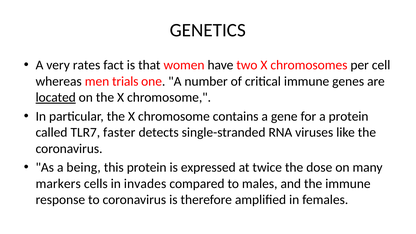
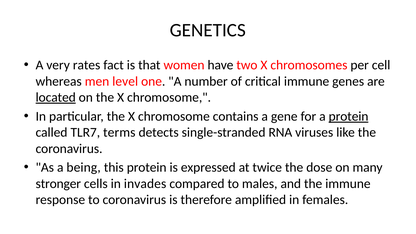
trials: trials -> level
protein at (349, 116) underline: none -> present
faster: faster -> terms
markers: markers -> stronger
